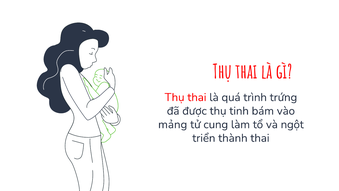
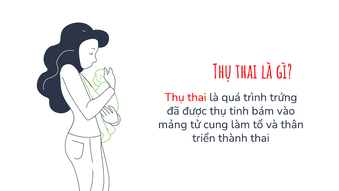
ngột: ngột -> thân
